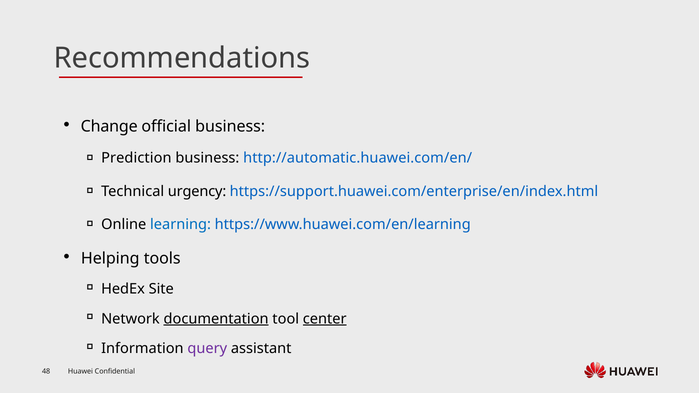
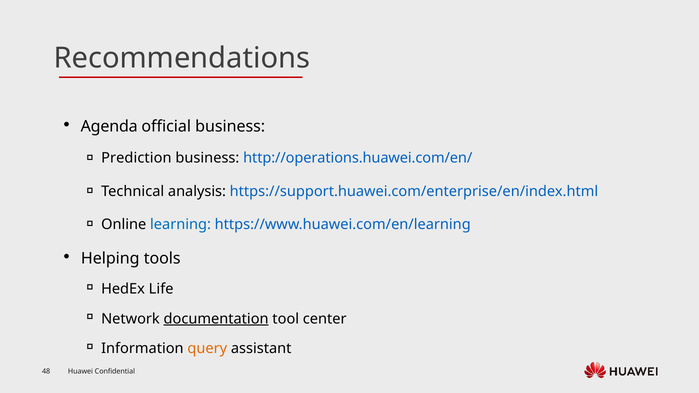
Change: Change -> Agenda
http://automatic.huawei.com/en/: http://automatic.huawei.com/en/ -> http://operations.huawei.com/en/
urgency: urgency -> analysis
Site: Site -> Life
center underline: present -> none
query colour: purple -> orange
